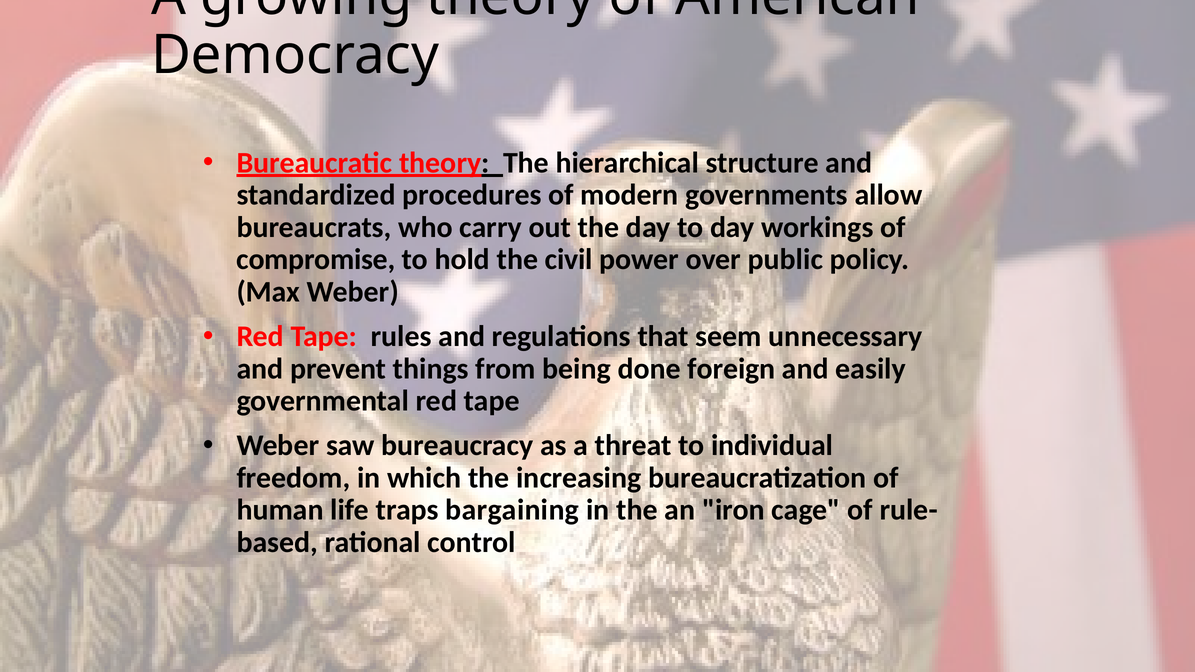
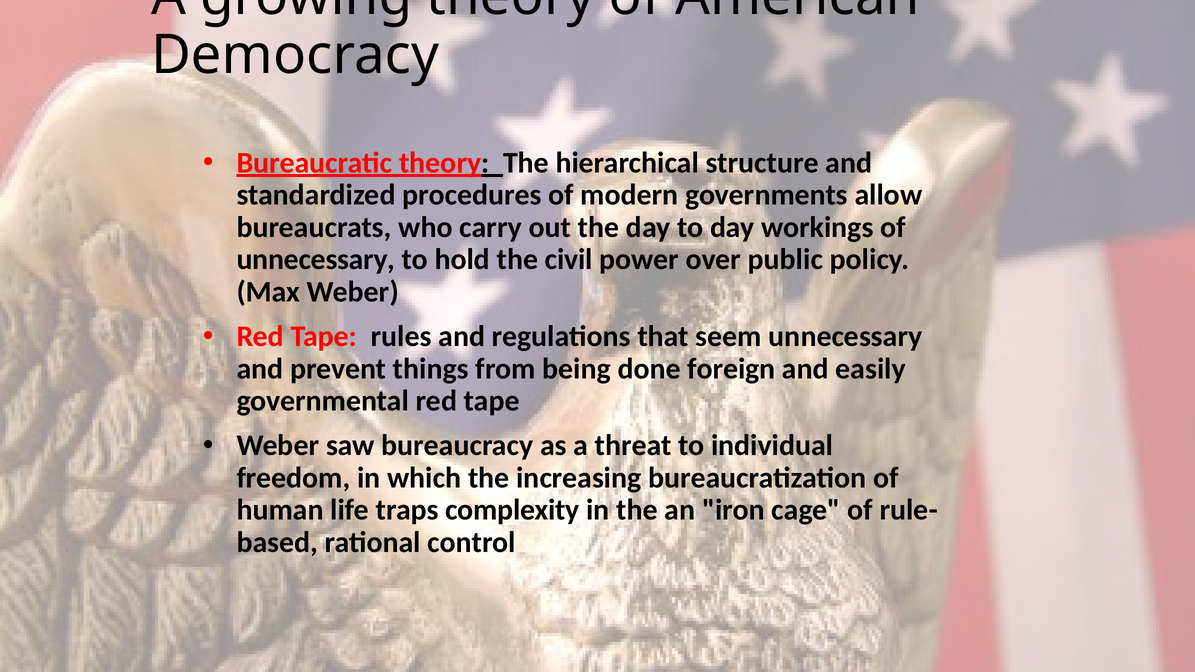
compromise at (316, 260): compromise -> unnecessary
bargaining: bargaining -> complexity
